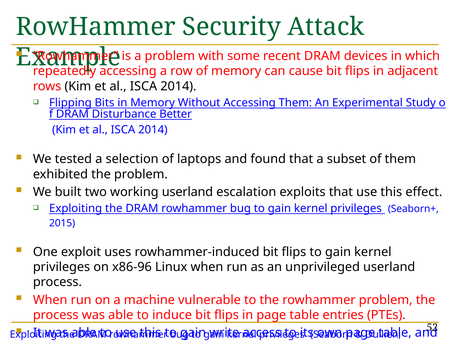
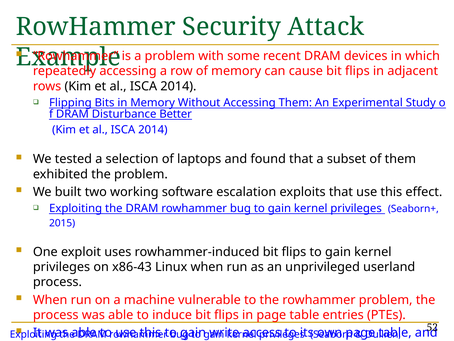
working userland: userland -> software
x86-96: x86-96 -> x86-43
